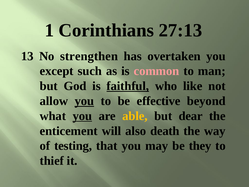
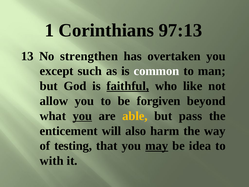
27:13: 27:13 -> 97:13
common colour: pink -> white
you at (84, 101) underline: present -> none
effective: effective -> forgiven
dear: dear -> pass
death: death -> harm
may underline: none -> present
they: they -> idea
thief: thief -> with
